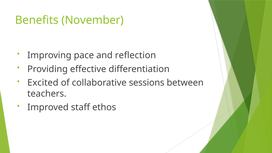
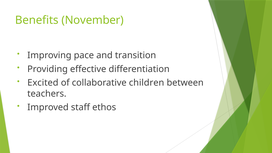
reflection: reflection -> transition
sessions: sessions -> children
